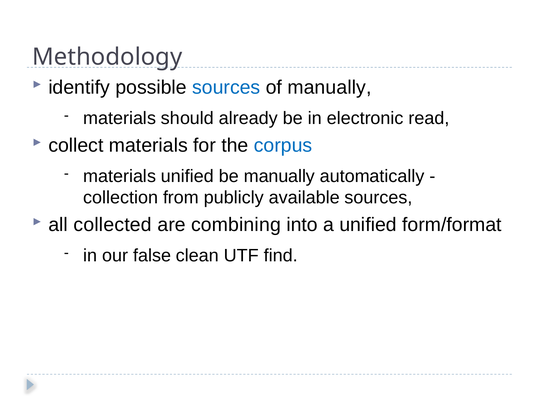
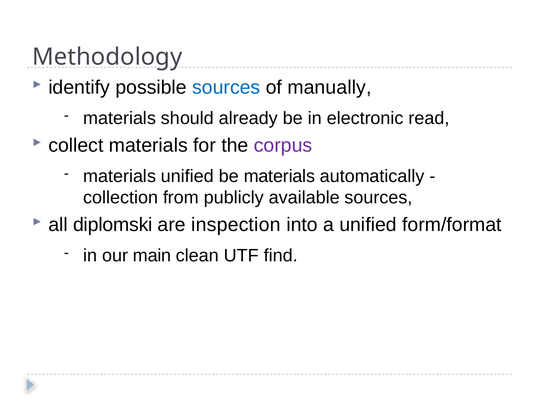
corpus colour: blue -> purple
be manually: manually -> materials
collected: collected -> diplomski
combining: combining -> inspection
false: false -> main
